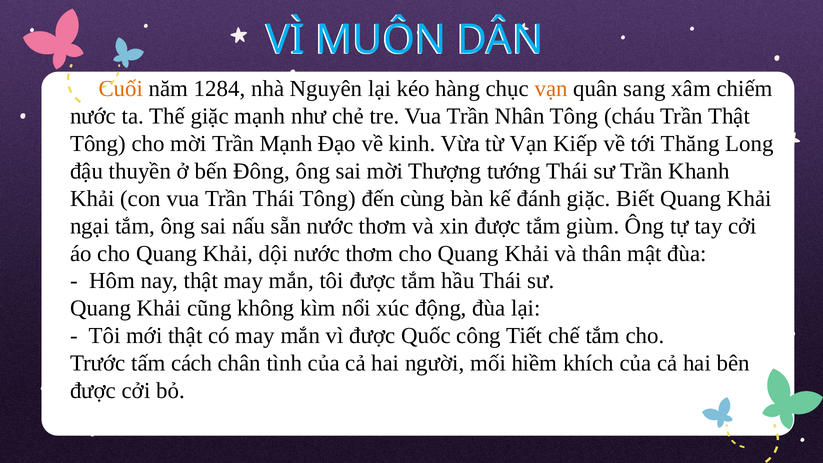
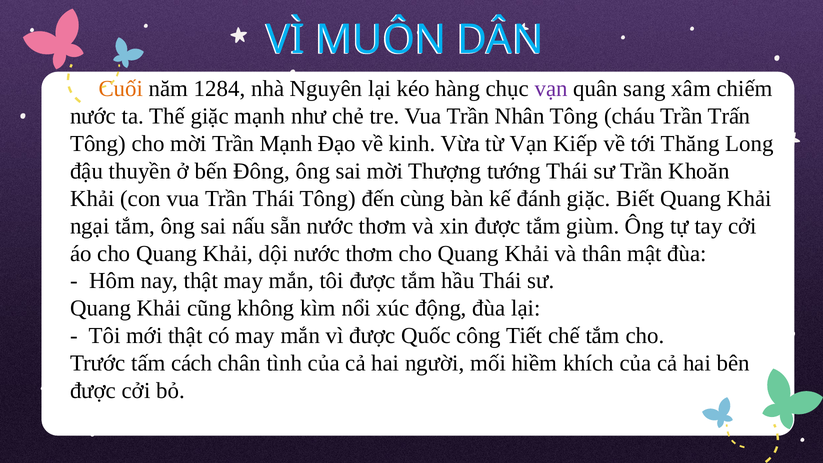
vạn at (551, 89) colour: orange -> purple
Trần Thật: Thật -> Trấn
Khanh: Khanh -> Khoăn
